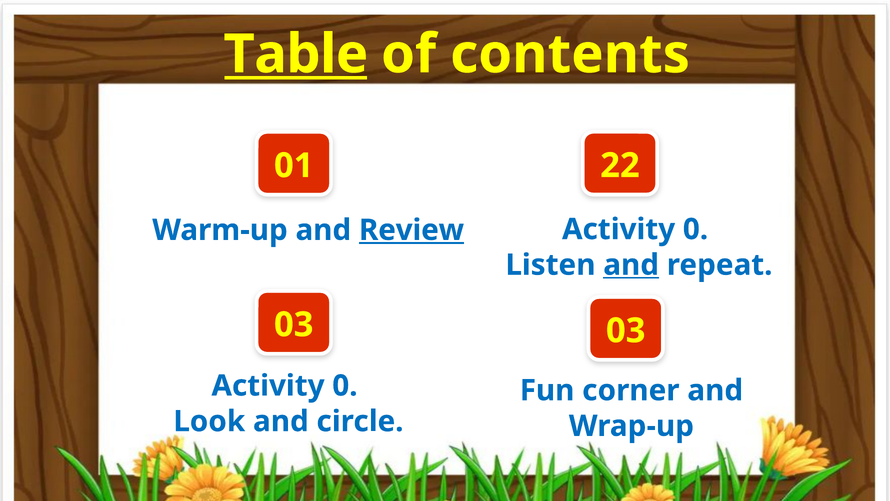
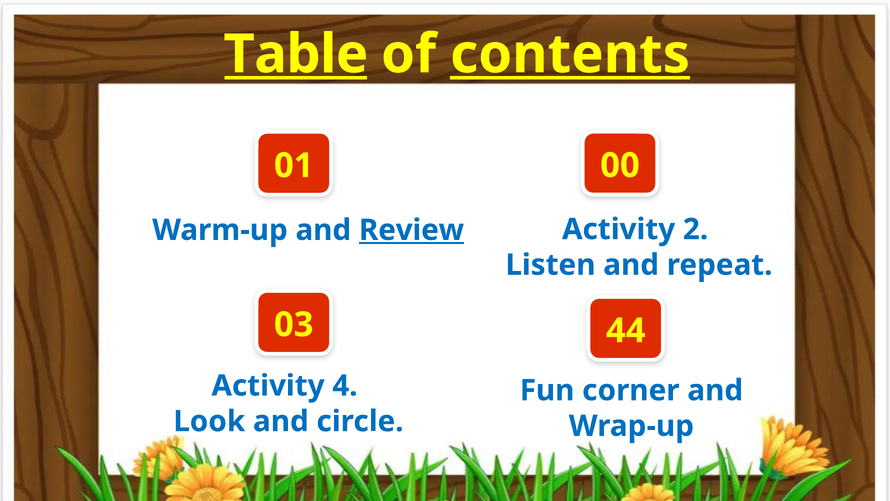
contents underline: none -> present
22: 22 -> 00
0 at (695, 229): 0 -> 2
and at (631, 265) underline: present -> none
03 03: 03 -> 44
0 at (345, 386): 0 -> 4
